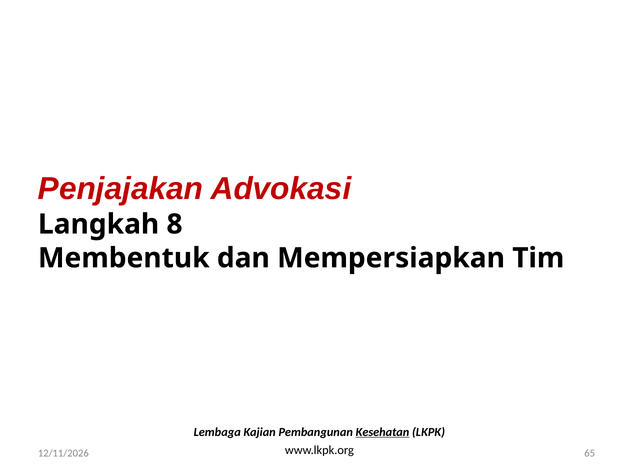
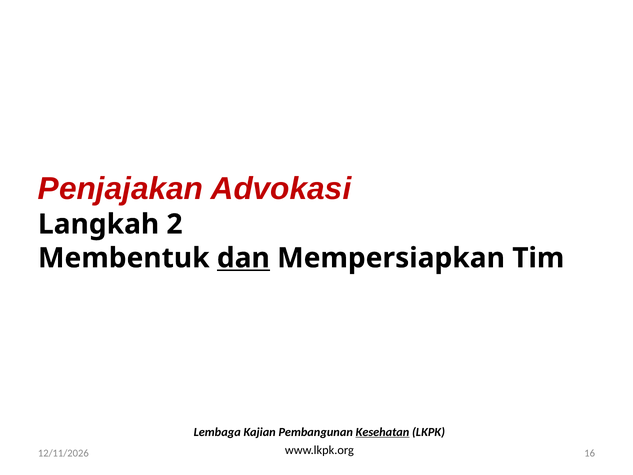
8: 8 -> 2
dan underline: none -> present
65: 65 -> 16
